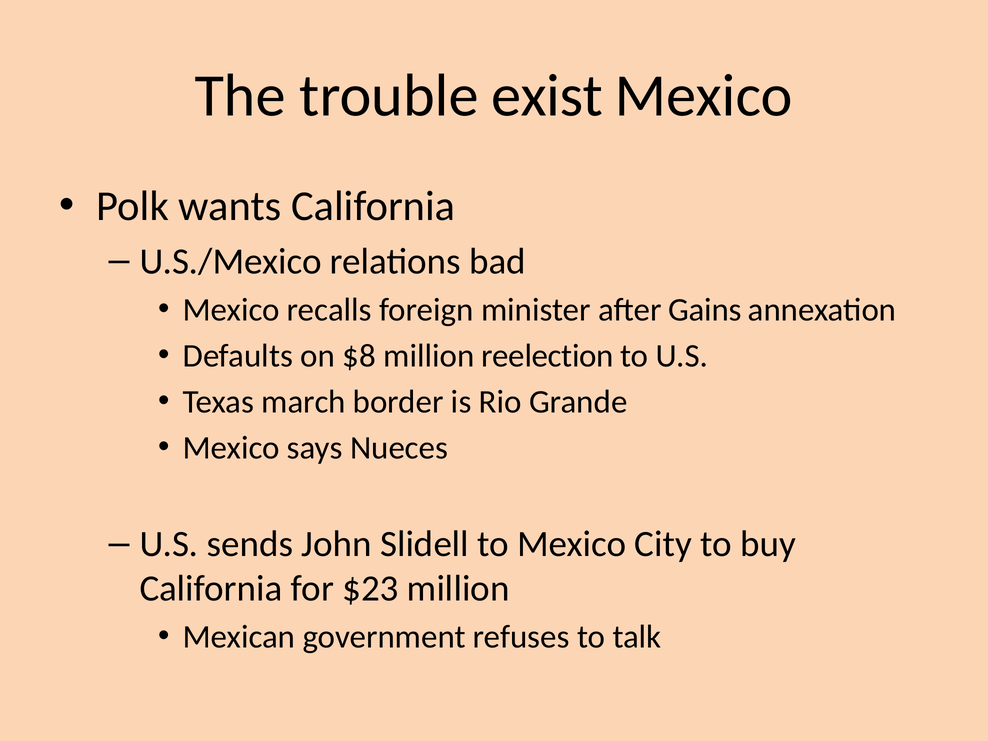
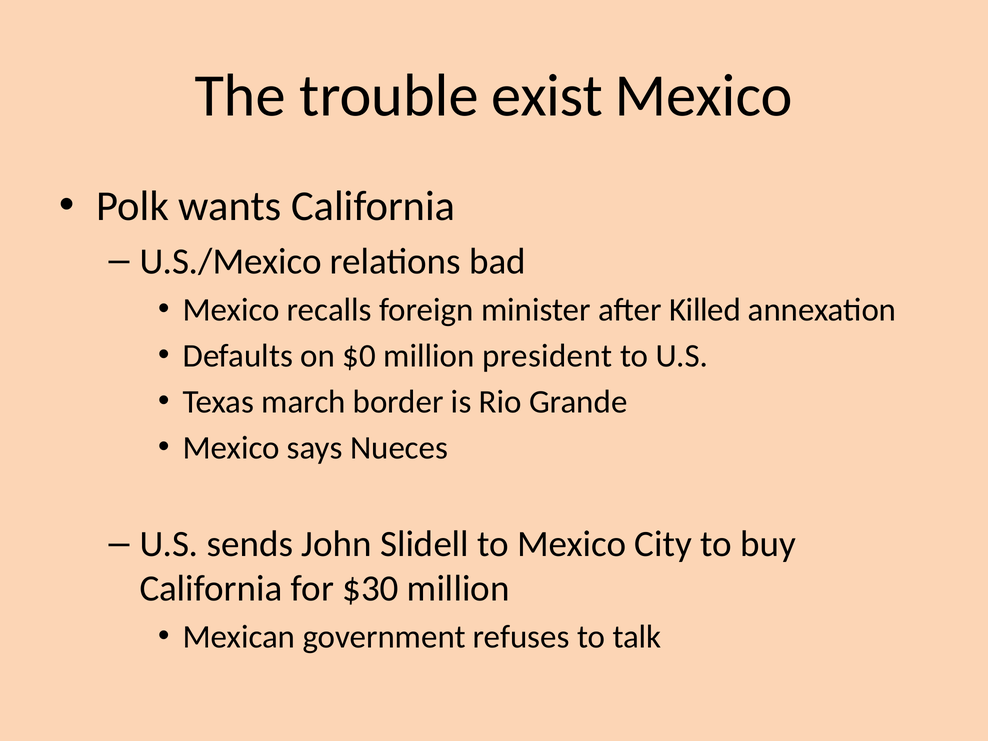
Gains: Gains -> Killed
$8: $8 -> $0
reelection: reelection -> president
$23: $23 -> $30
